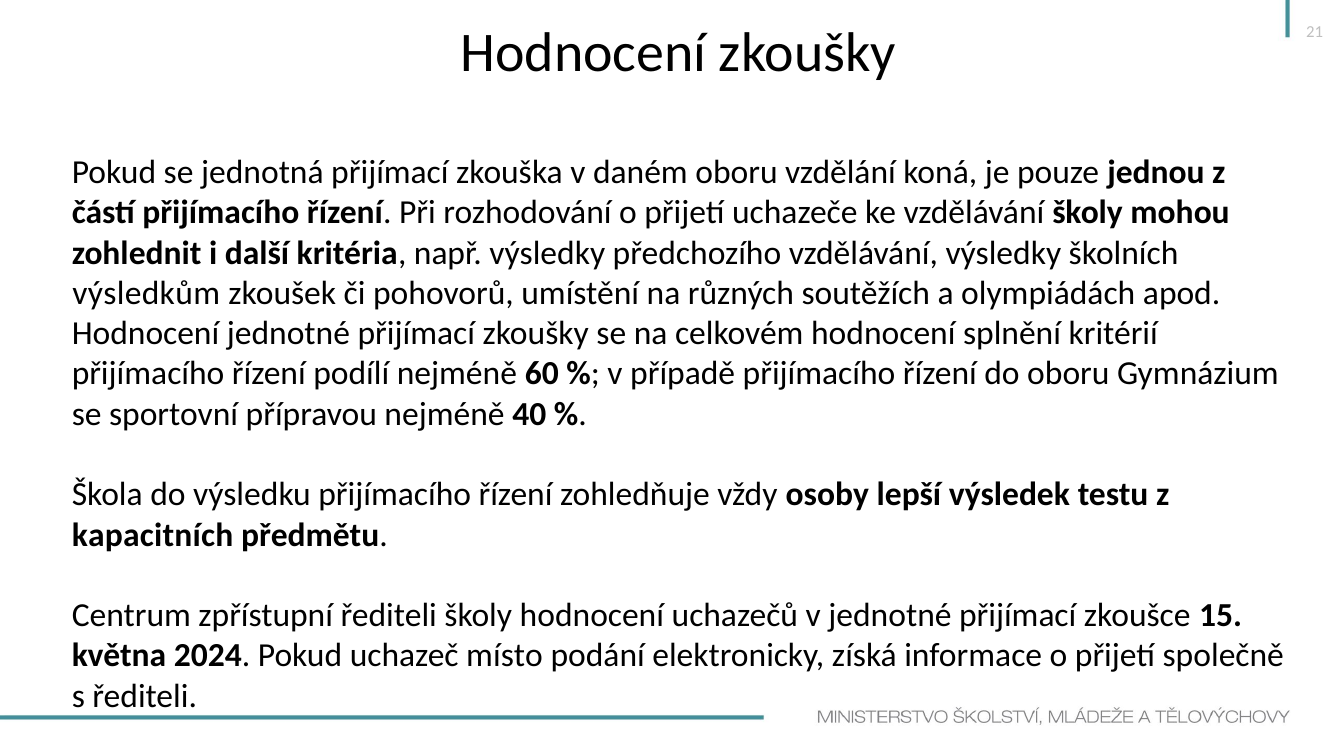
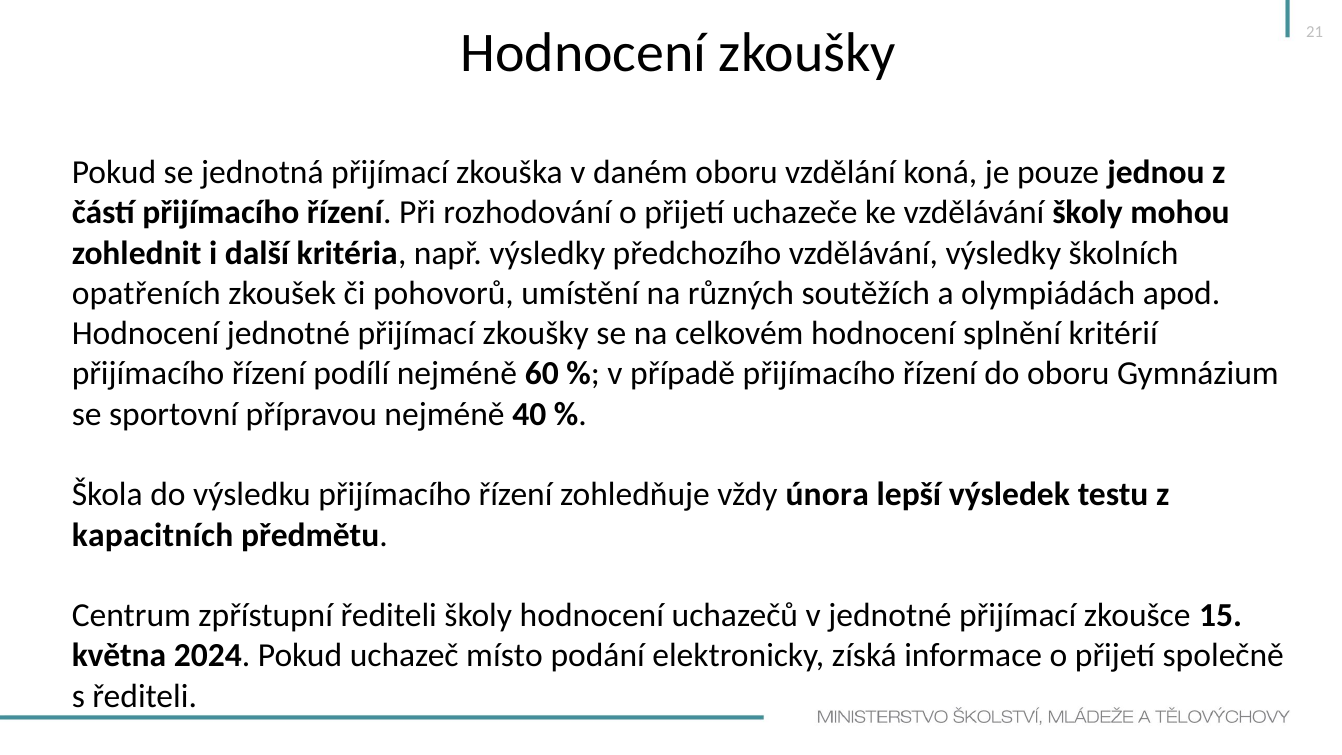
výsledkům: výsledkům -> opatřeních
osoby: osoby -> února
